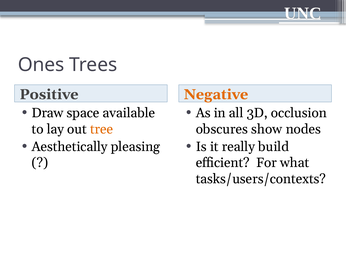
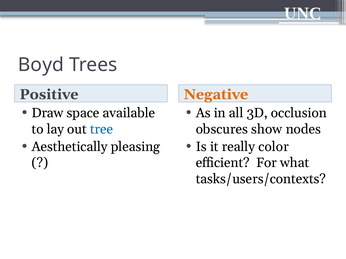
Ones: Ones -> Boyd
tree colour: orange -> blue
build: build -> color
